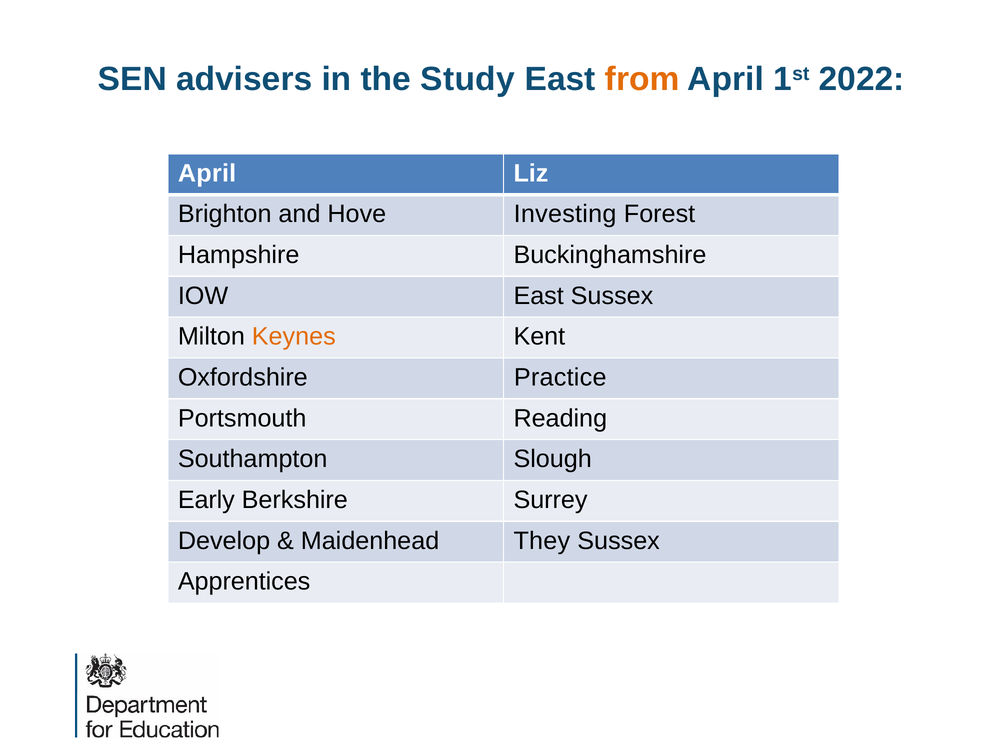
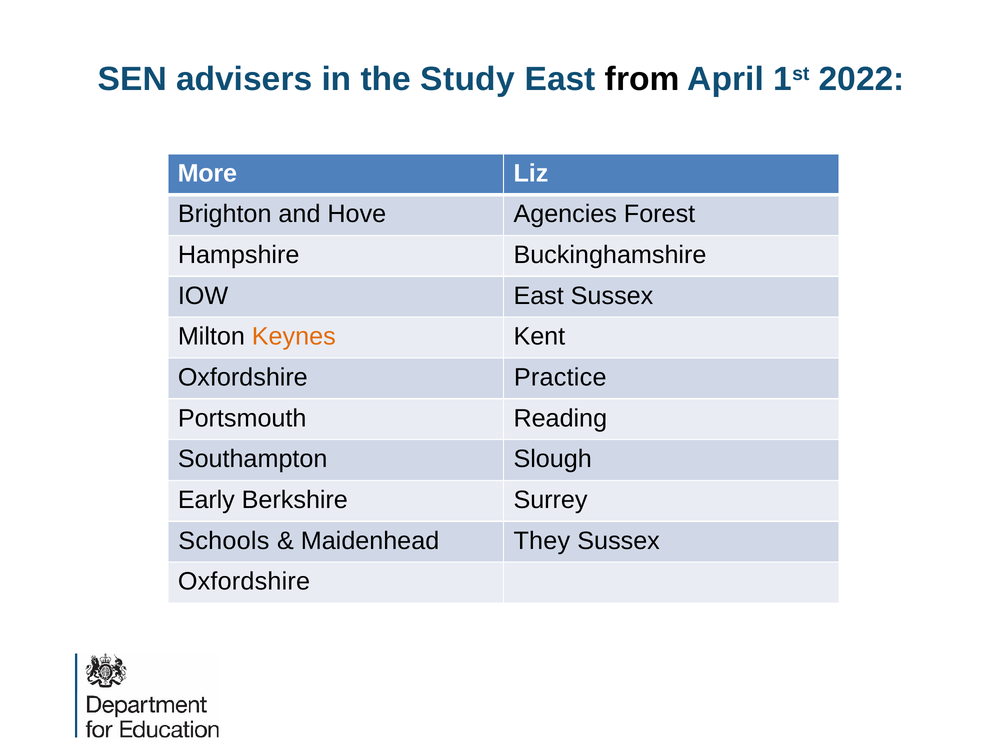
from colour: orange -> black
April at (207, 173): April -> More
Investing: Investing -> Agencies
Develop: Develop -> Schools
Apprentices at (244, 582): Apprentices -> Oxfordshire
